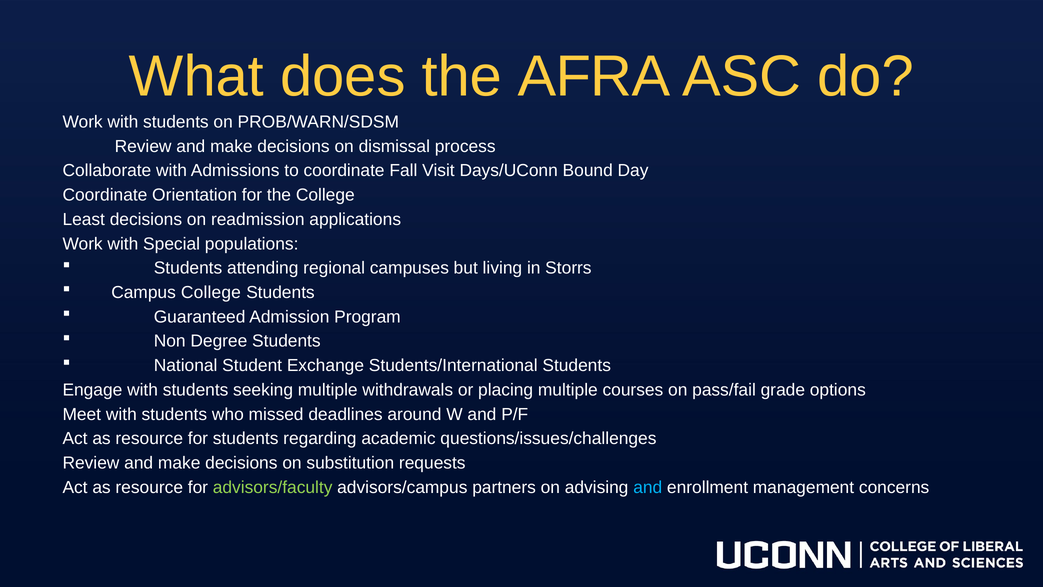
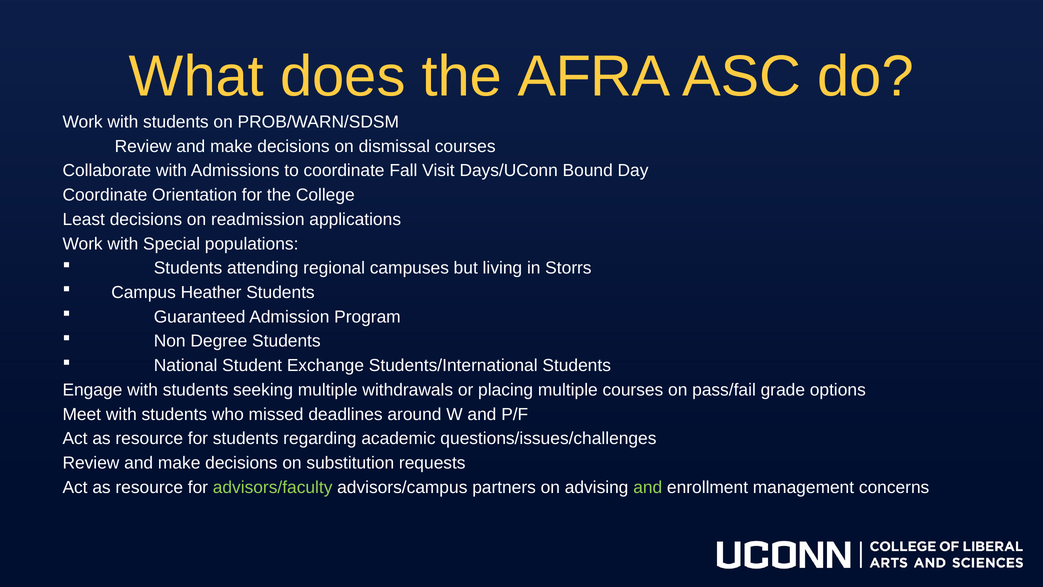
dismissal process: process -> courses
Campus College: College -> Heather
and at (648, 487) colour: light blue -> light green
